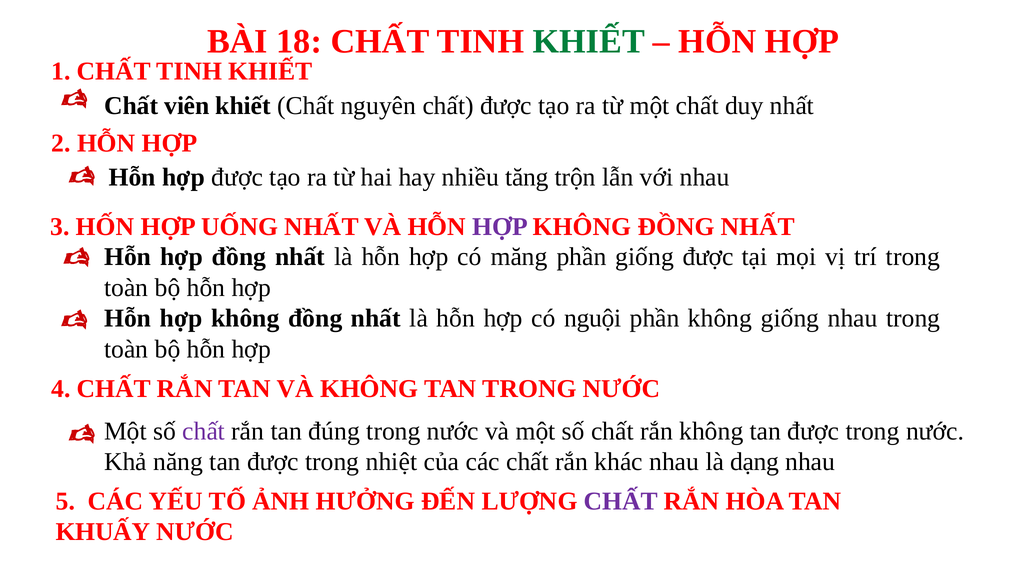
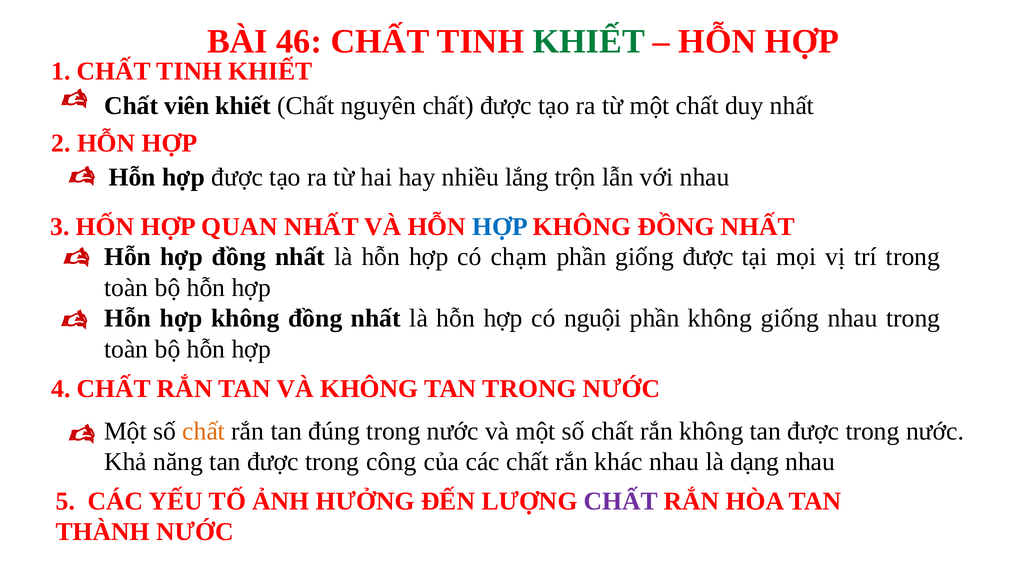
18: 18 -> 46
tăng: tăng -> lắng
UỐNG: UỐNG -> QUAN
HỢP at (500, 227) colour: purple -> blue
măng: măng -> chạm
chất at (204, 431) colour: purple -> orange
nhiệt: nhiệt -> công
KHUẤY: KHUẤY -> THÀNH
